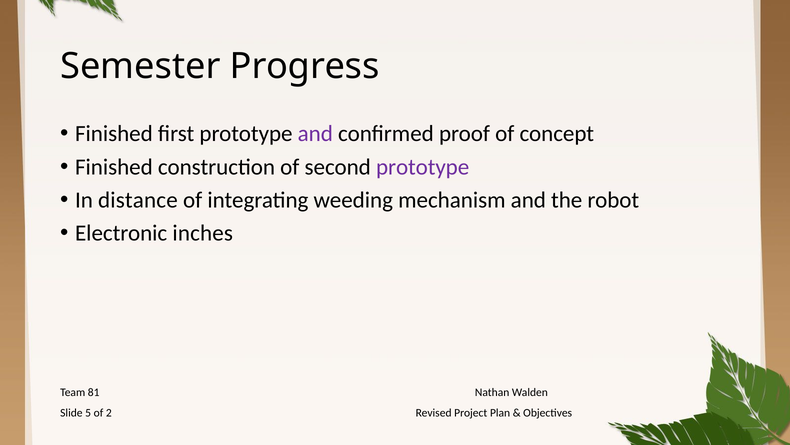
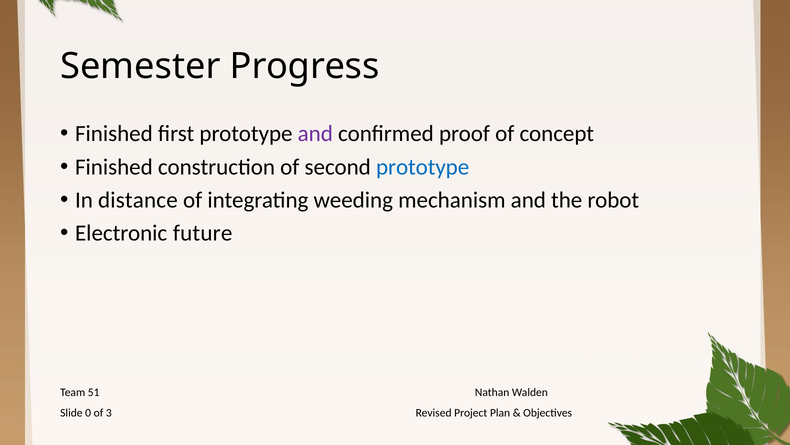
prototype at (423, 167) colour: purple -> blue
inches: inches -> future
81: 81 -> 51
5: 5 -> 0
2: 2 -> 3
